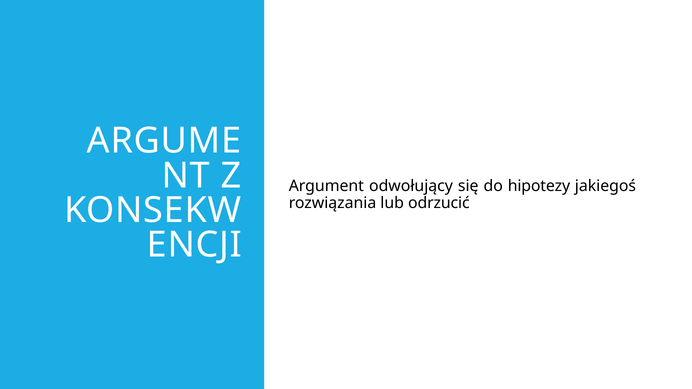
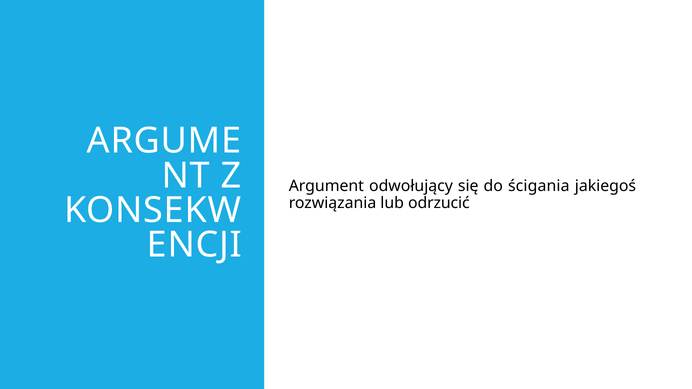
hipotezy: hipotezy -> ścigania
